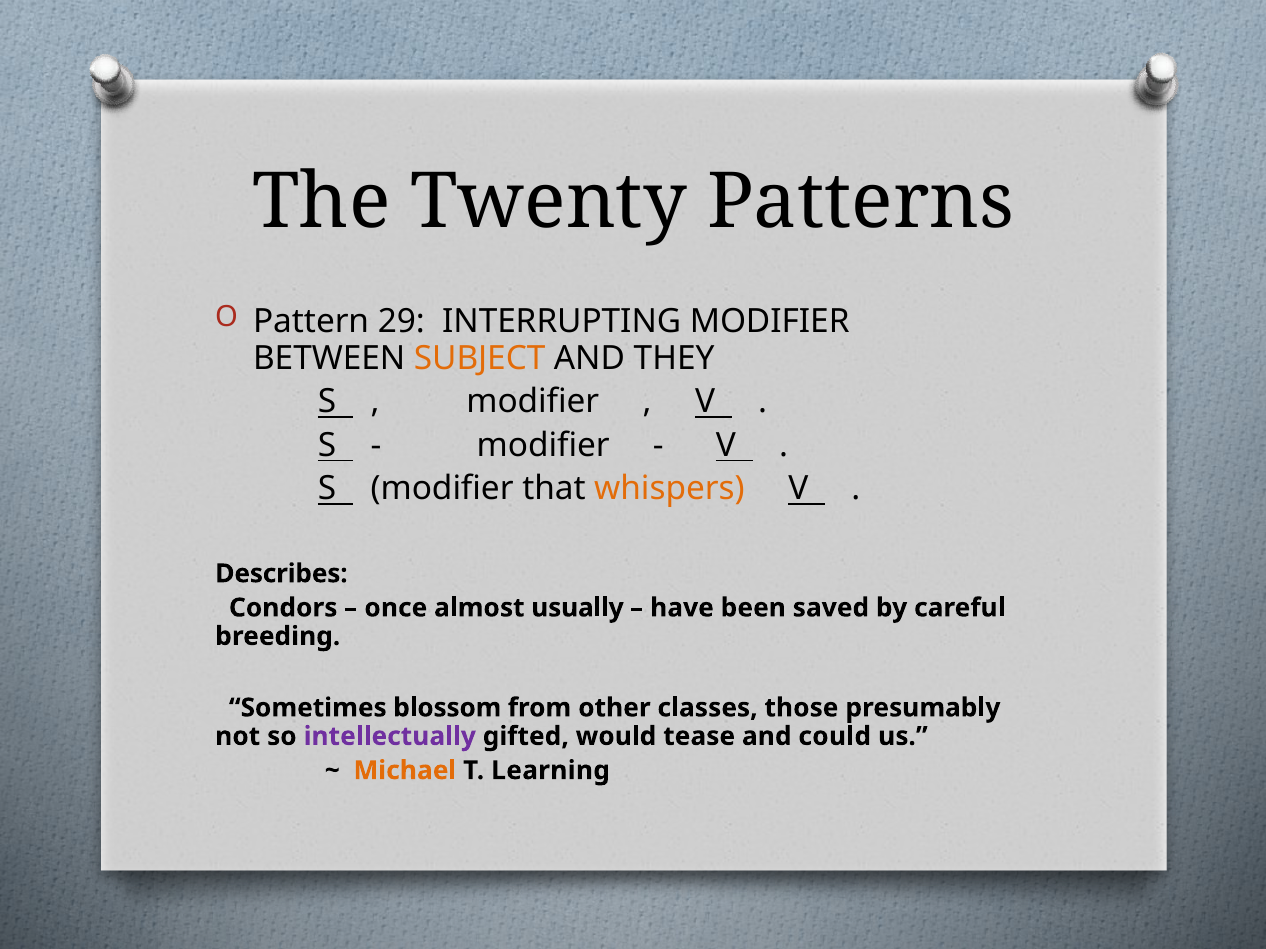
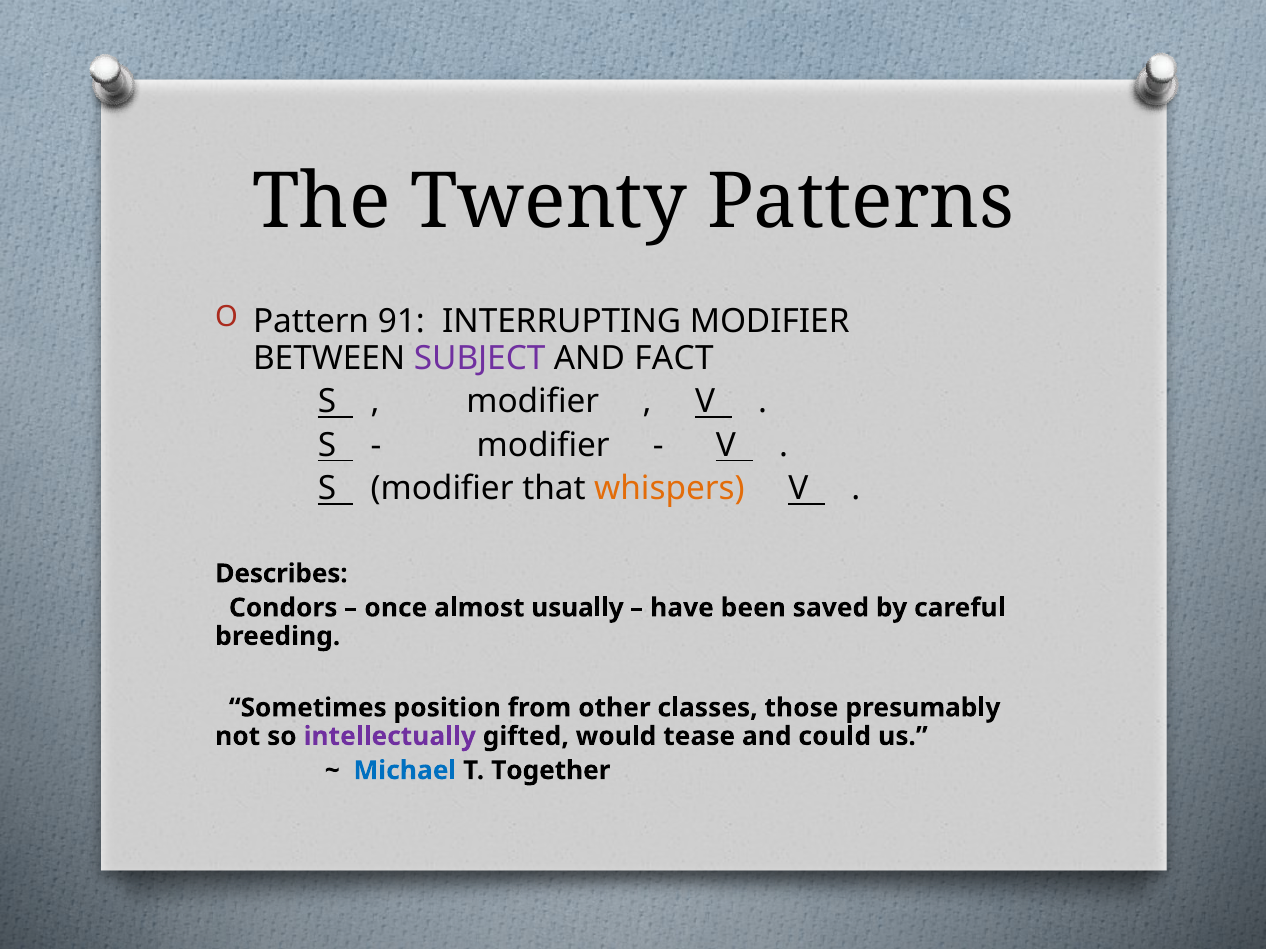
29: 29 -> 91
SUBJECT colour: orange -> purple
THEY: THEY -> FACT
blossom: blossom -> position
Michael colour: orange -> blue
Learning: Learning -> Together
